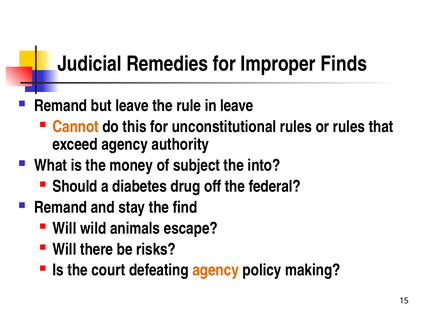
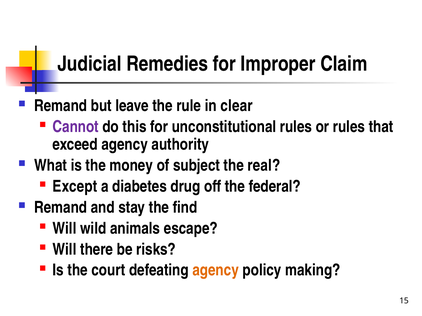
Finds: Finds -> Claim
in leave: leave -> clear
Cannot colour: orange -> purple
into: into -> real
Should: Should -> Except
